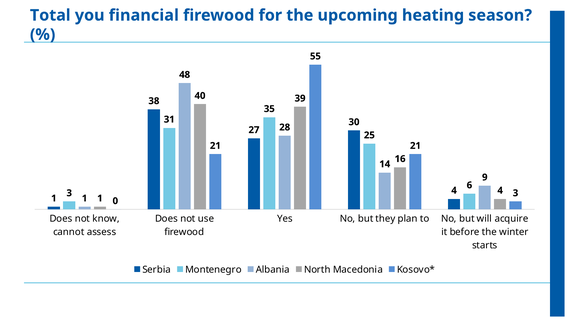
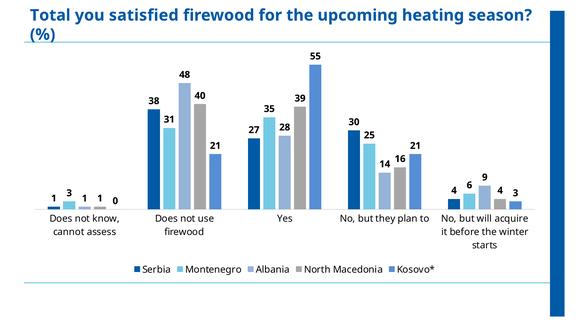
financial: financial -> satisfied
